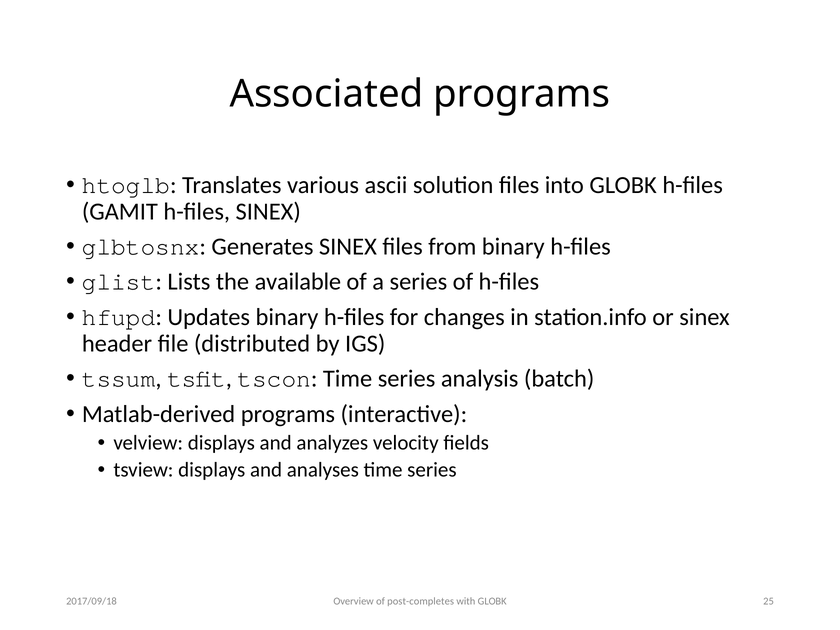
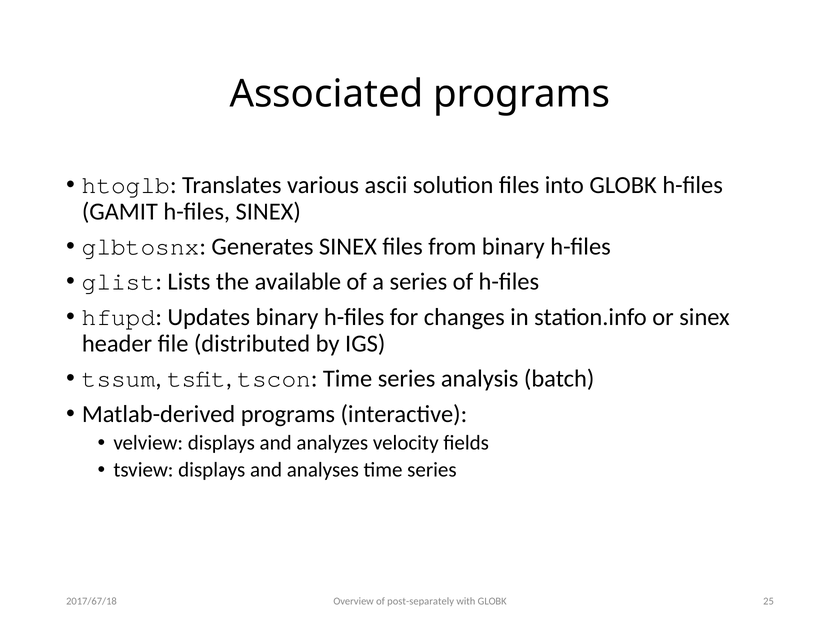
post-completes: post-completes -> post-separately
2017/09/18: 2017/09/18 -> 2017/67/18
